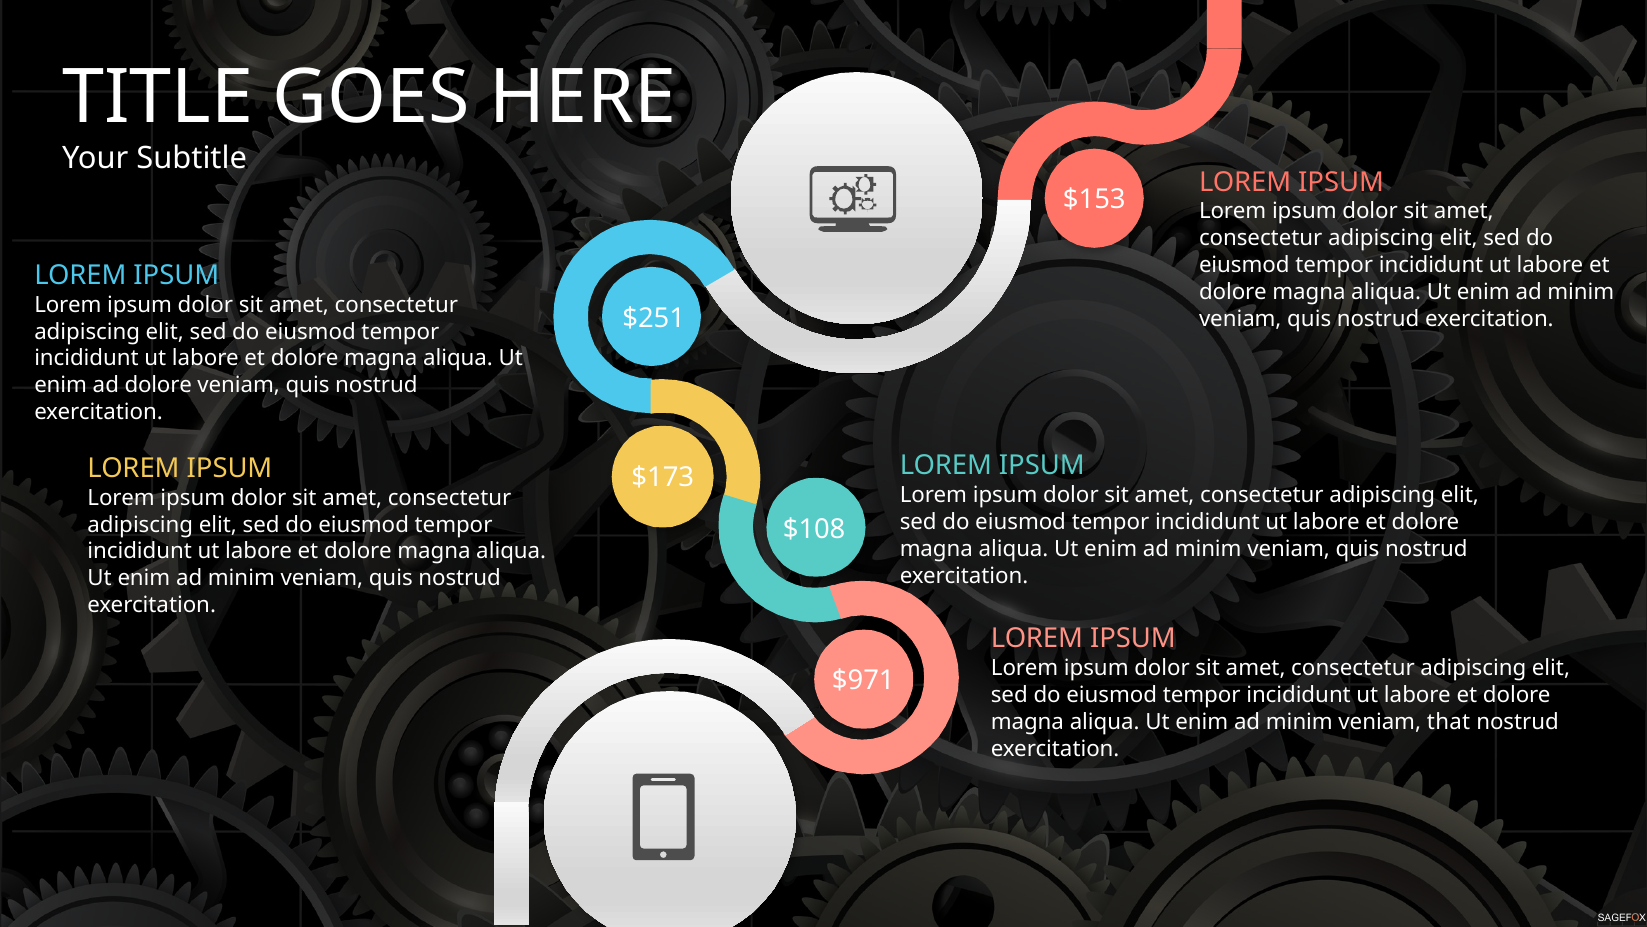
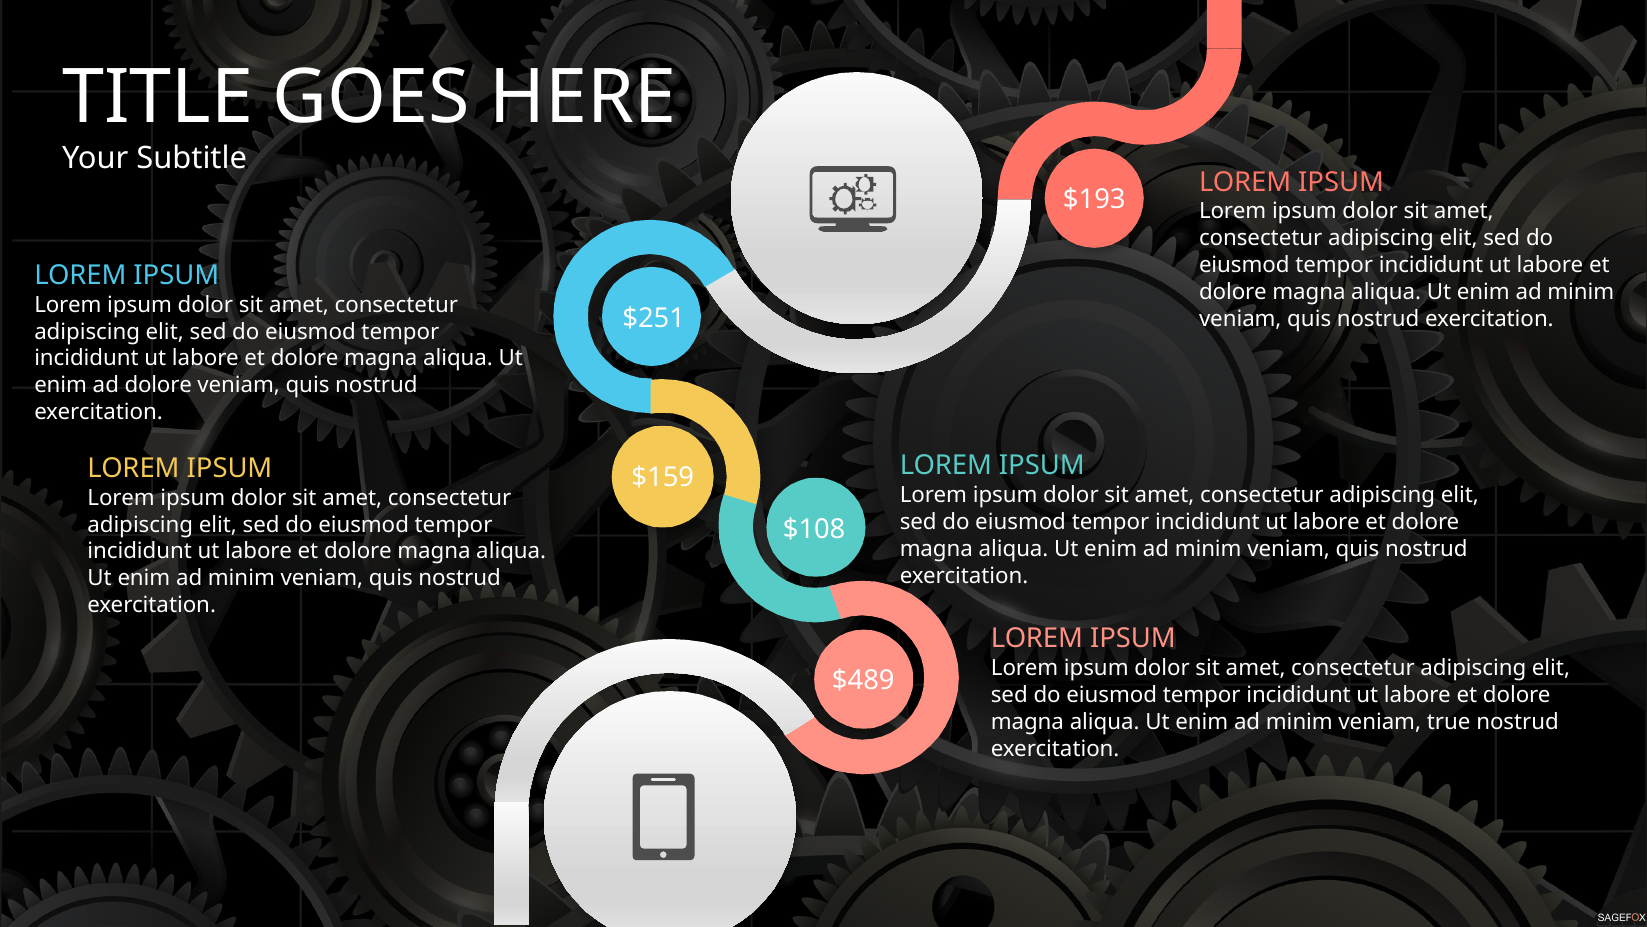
$153: $153 -> $193
$173: $173 -> $159
$971: $971 -> $489
that: that -> true
